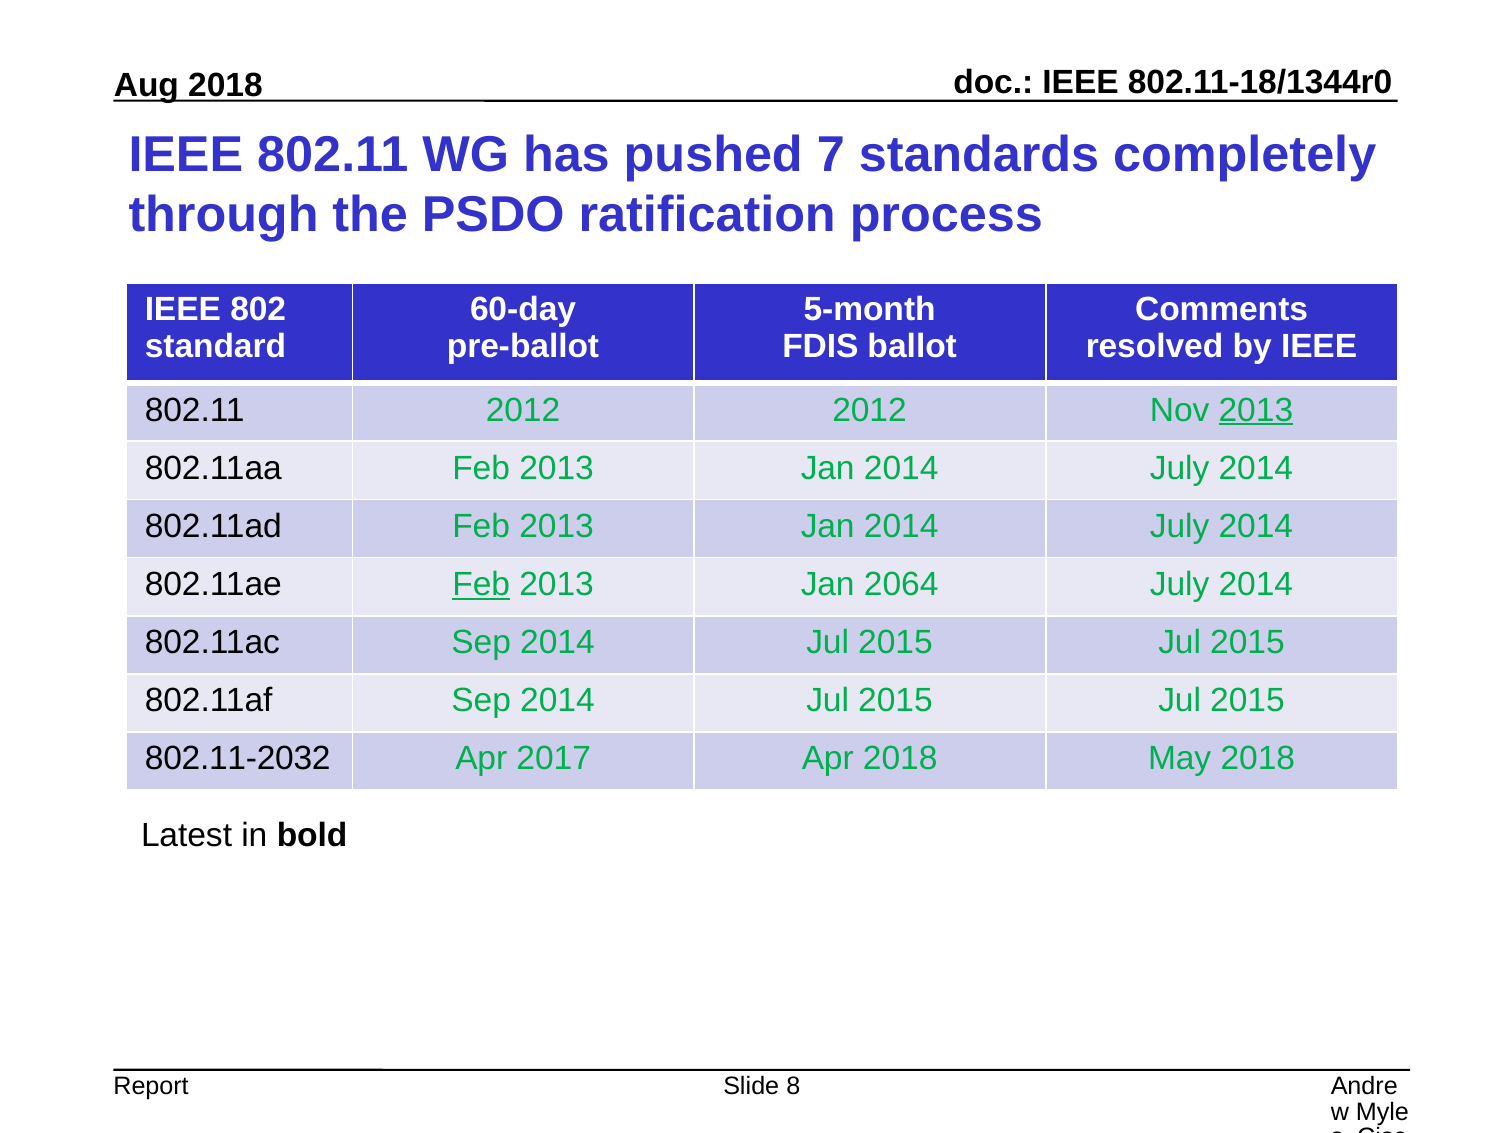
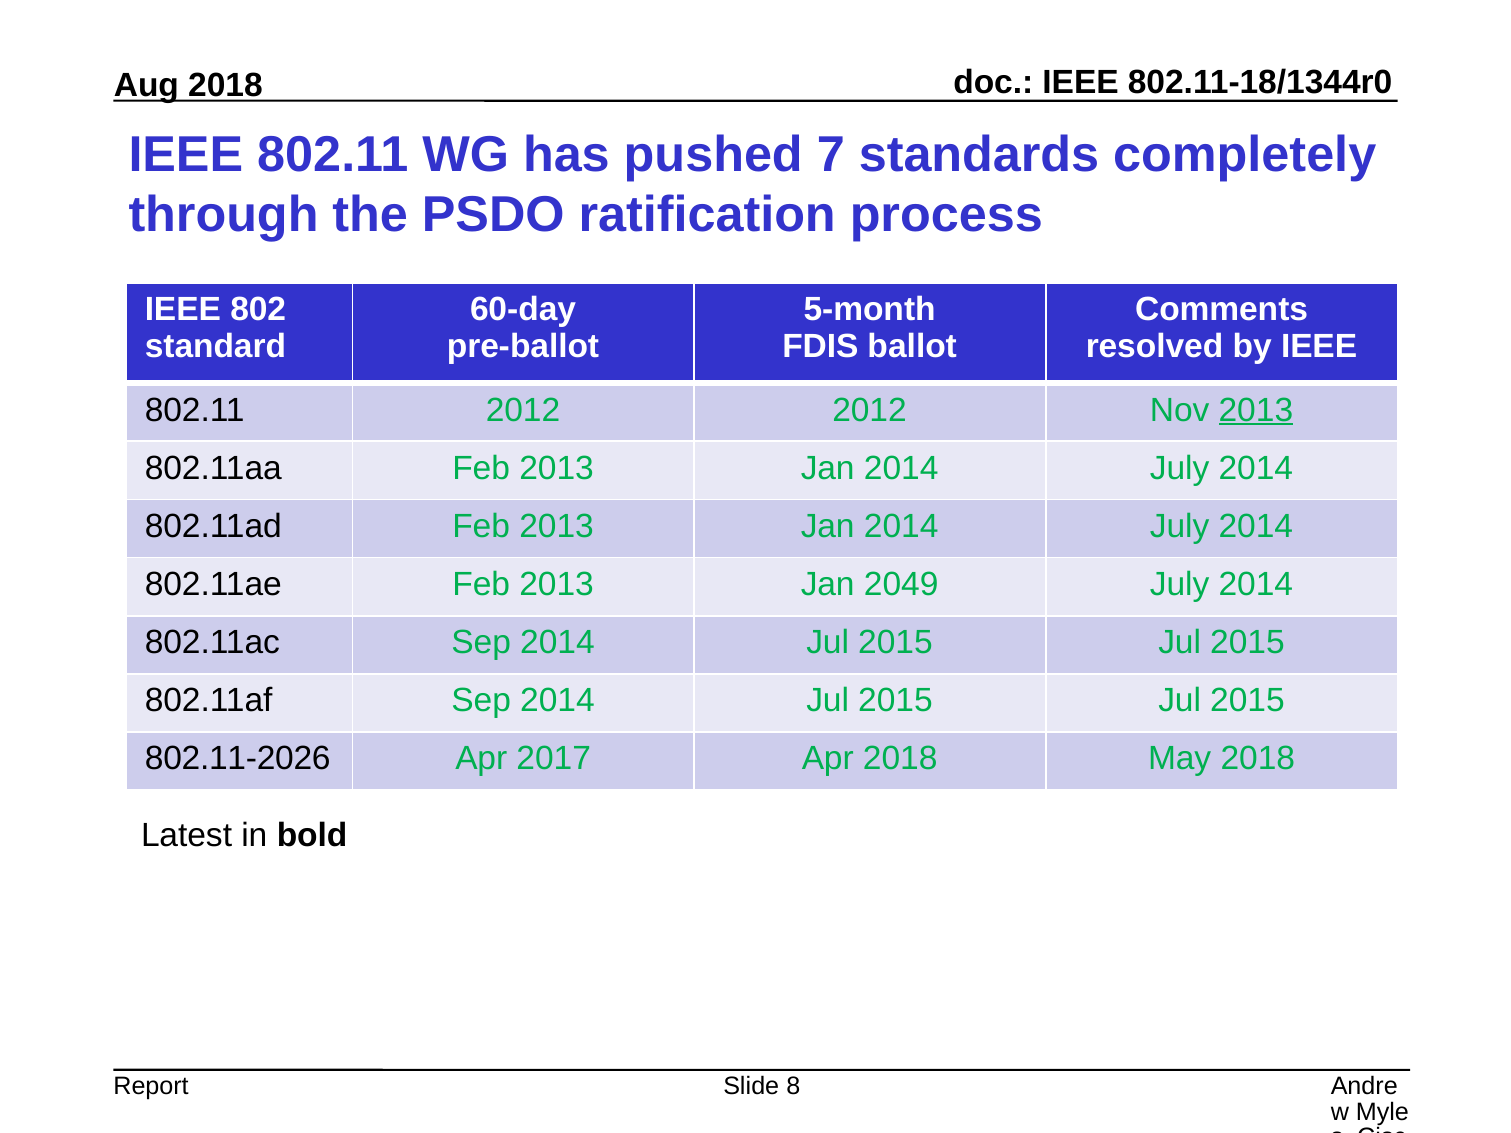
Feb at (481, 584) underline: present -> none
2064: 2064 -> 2049
802.11-2032: 802.11-2032 -> 802.11-2026
